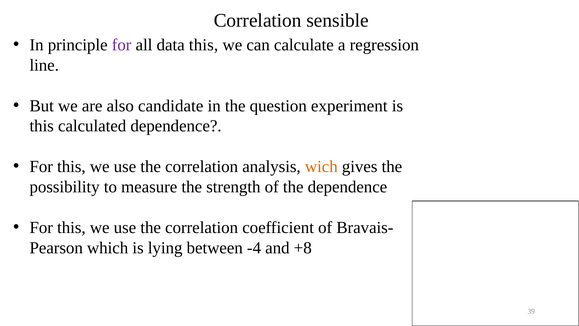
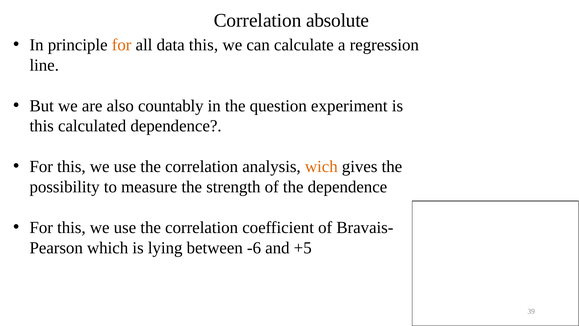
sensible: sensible -> absolute
for at (122, 45) colour: purple -> orange
candidate: candidate -> countably
-4: -4 -> -6
+8: +8 -> +5
